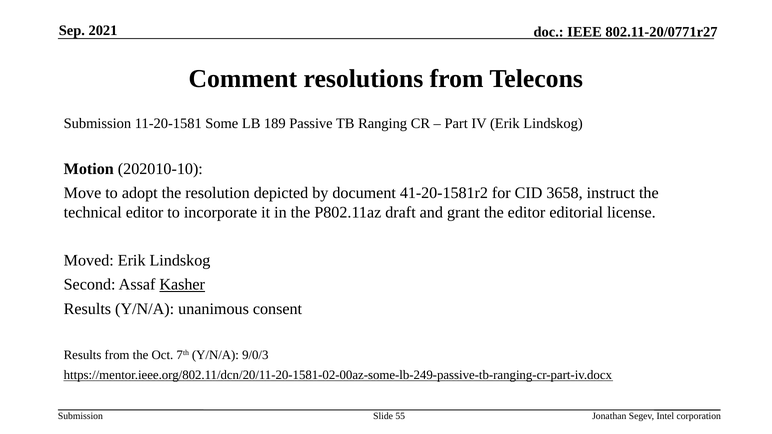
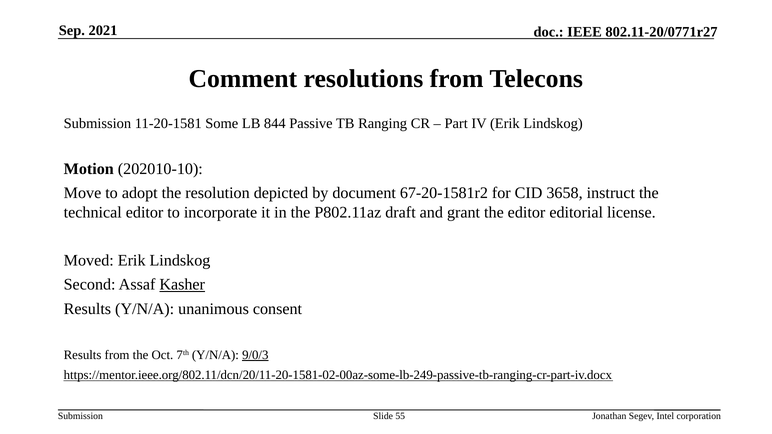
189: 189 -> 844
41-20-1581r2: 41-20-1581r2 -> 67-20-1581r2
9/0/3 underline: none -> present
